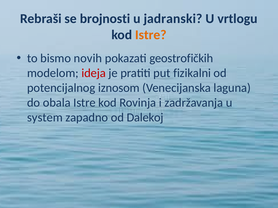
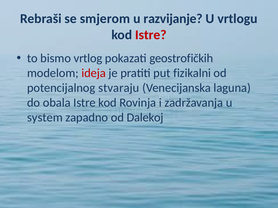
brojnosti: brojnosti -> smjerom
jadranski: jadranski -> razvijanje
Istre at (151, 35) colour: orange -> red
novih: novih -> vrtlog
iznosom: iznosom -> stvaraju
